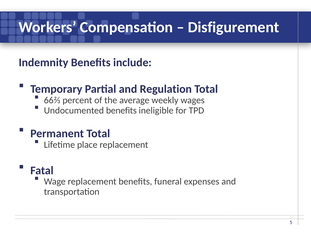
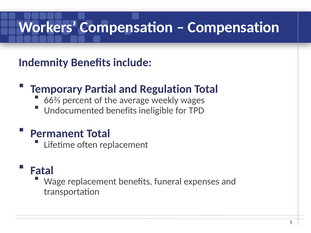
Disfigurement at (234, 27): Disfigurement -> Compensation
place: place -> often
